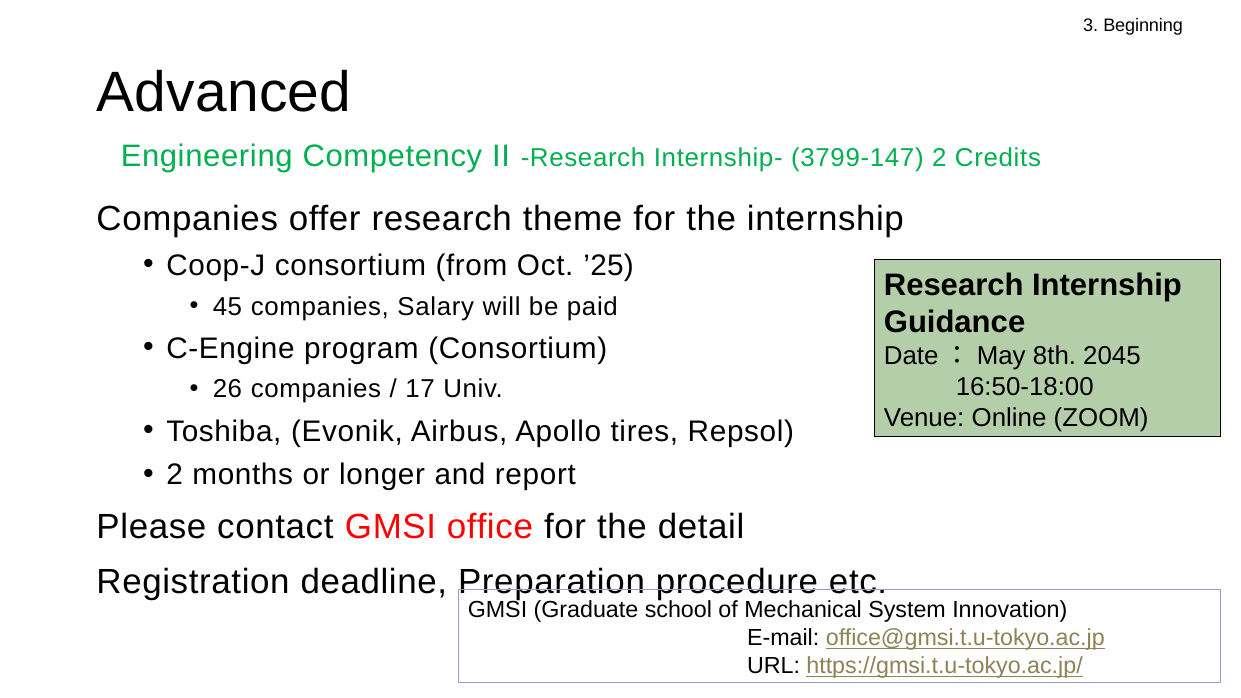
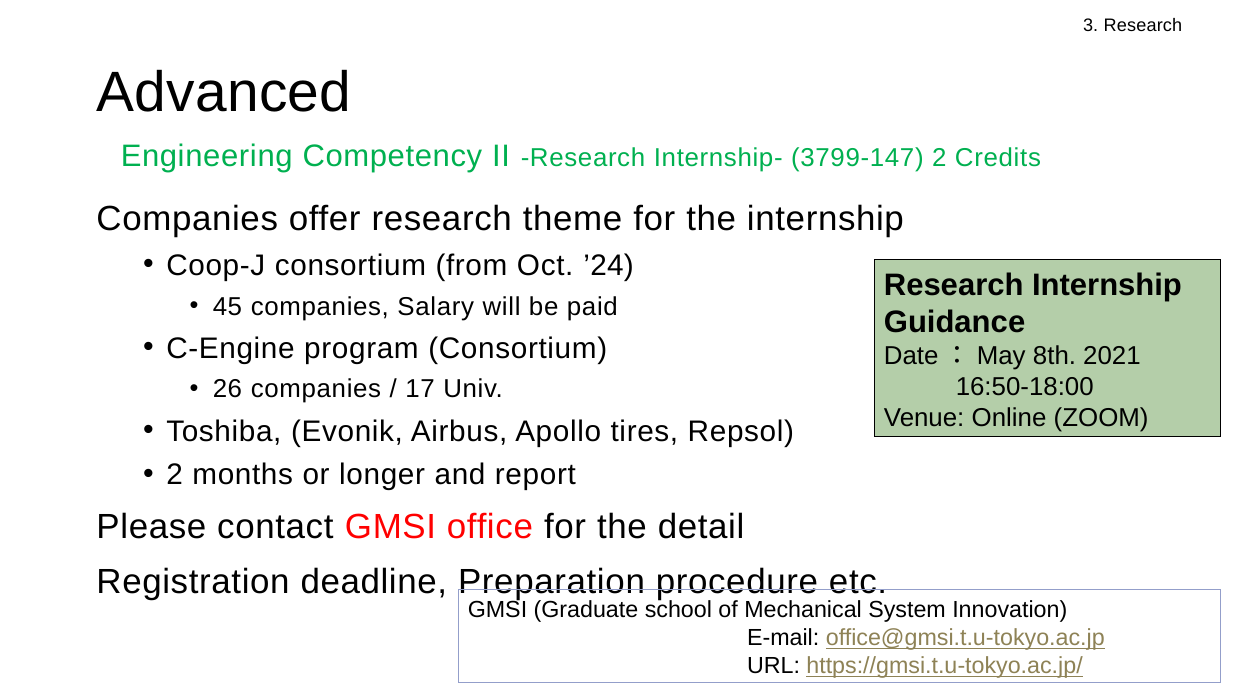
3 Beginning: Beginning -> Research
’25: ’25 -> ’24
2045: 2045 -> 2021
